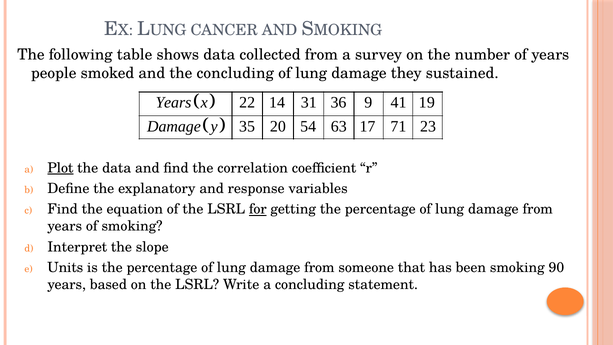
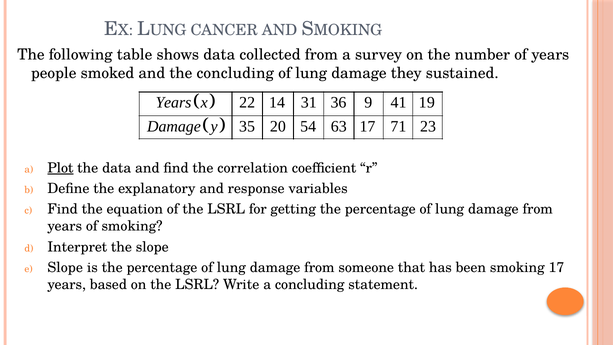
for underline: present -> none
Units at (65, 267): Units -> Slope
smoking 90: 90 -> 17
